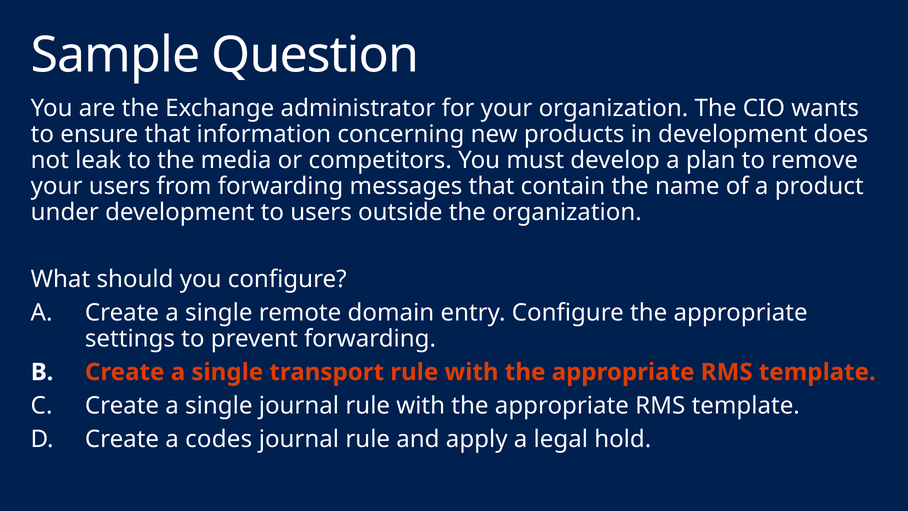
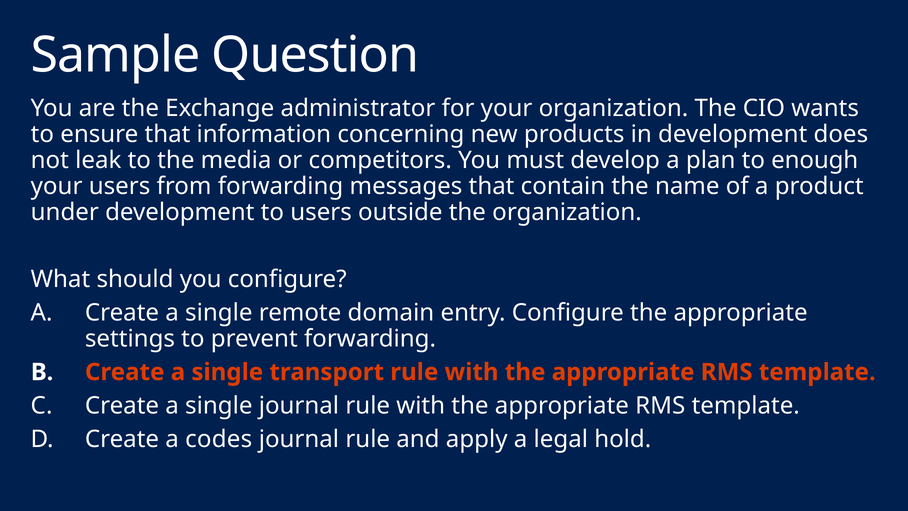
remove: remove -> enough
